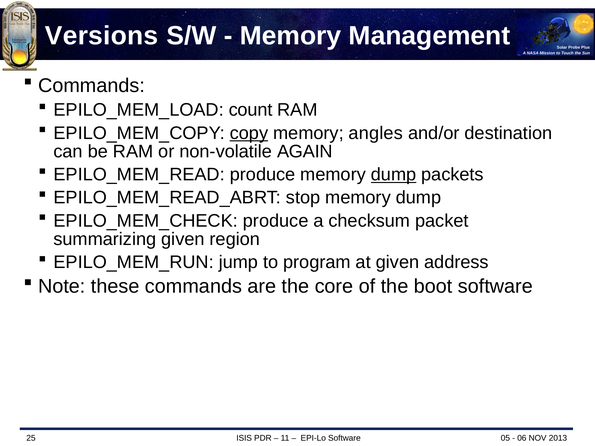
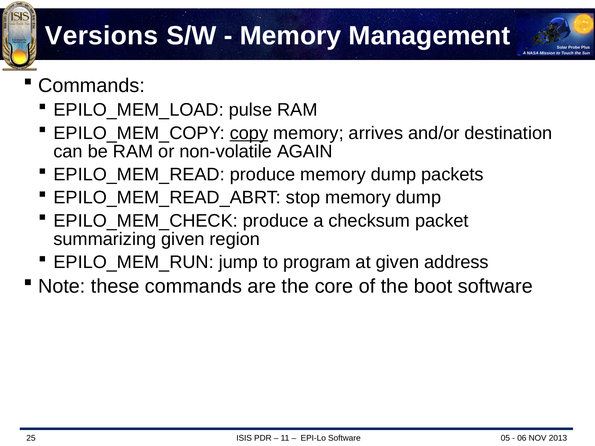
count: count -> pulse
angles: angles -> arrives
dump at (394, 175) underline: present -> none
